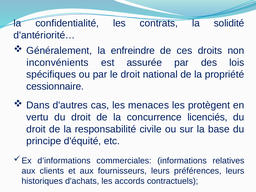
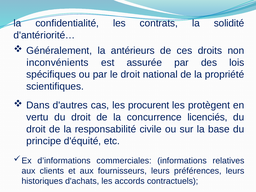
enfreindre: enfreindre -> antérieurs
cessionnaire: cessionnaire -> scientifiques
menaces: menaces -> procurent
